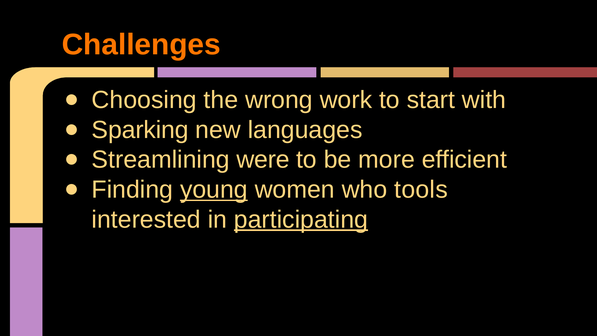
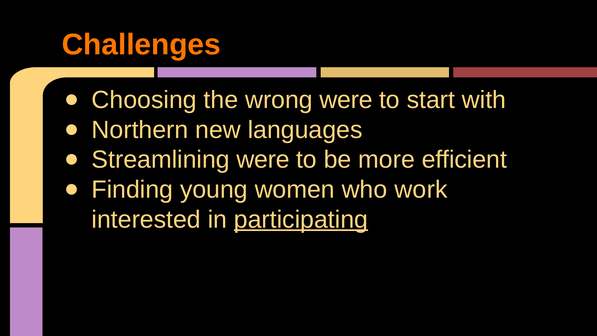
wrong work: work -> were
Sparking: Sparking -> Northern
young underline: present -> none
tools: tools -> work
